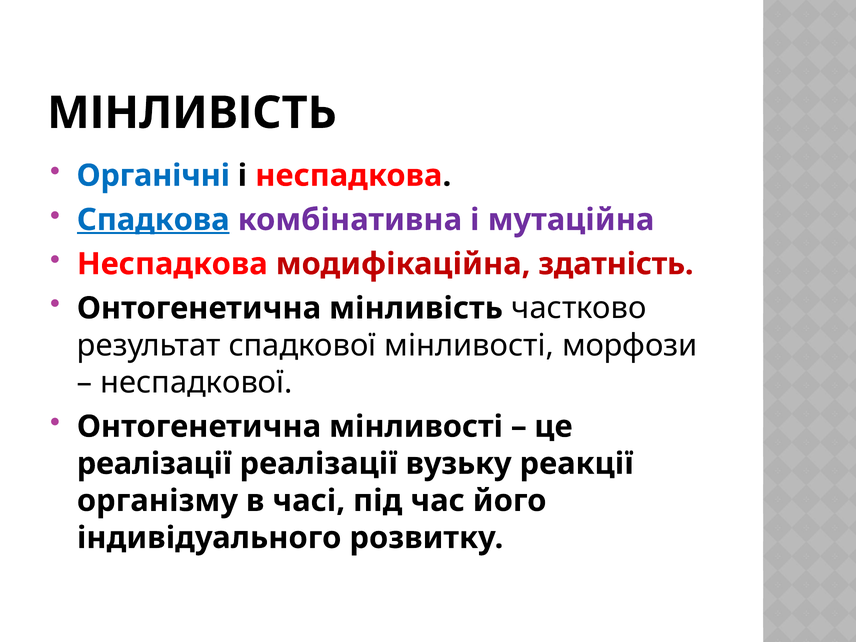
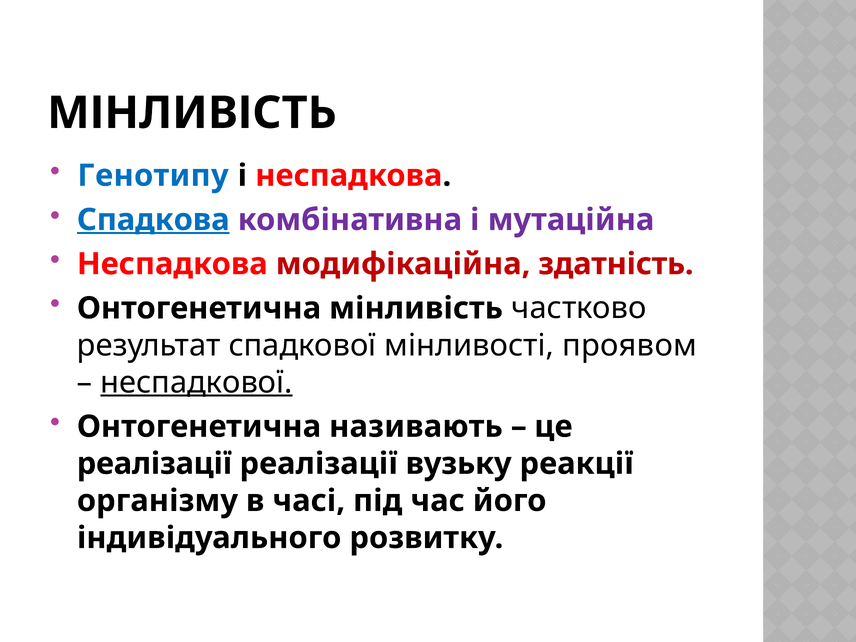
Органічні: Органічні -> Генотипу
морфози: морфози -> проявом
неспадкової underline: none -> present
Онтогенетична мінливості: мінливості -> називають
